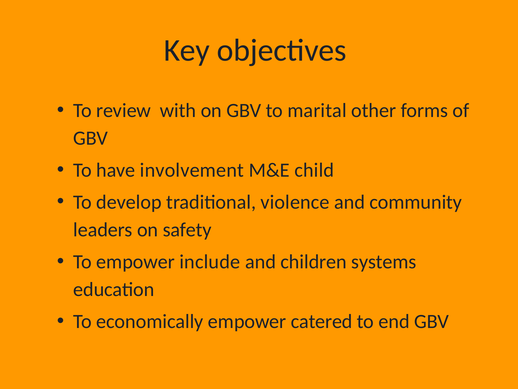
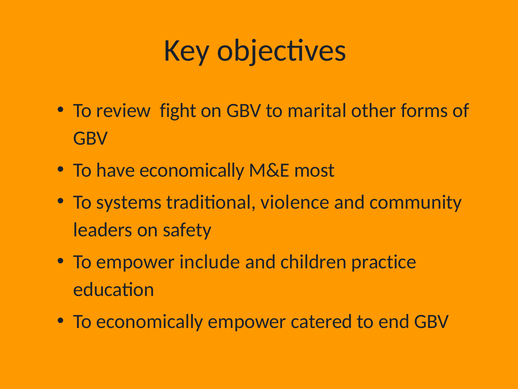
with: with -> fight
have involvement: involvement -> economically
child: child -> most
develop: develop -> systems
systems: systems -> practice
